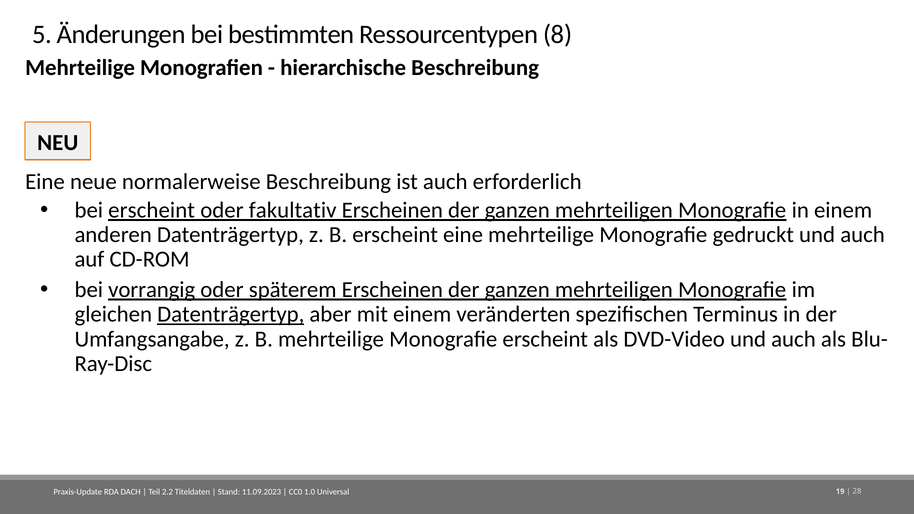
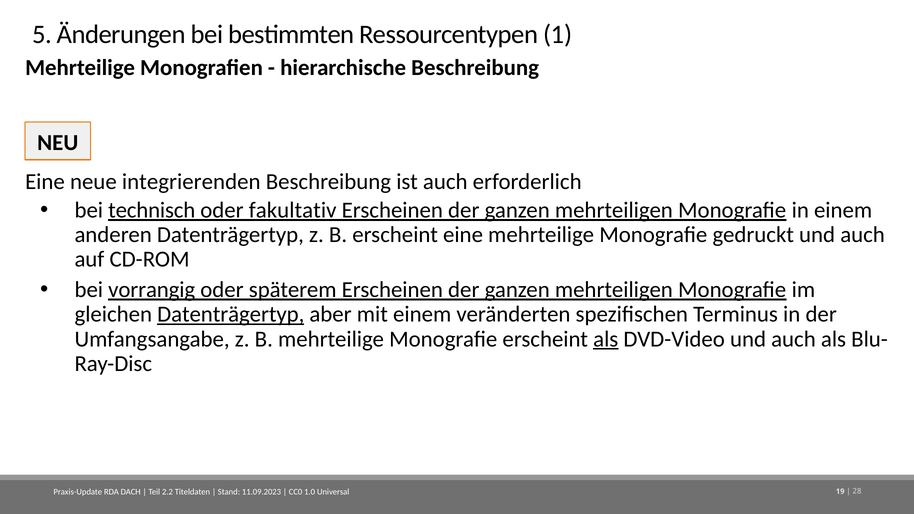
8: 8 -> 1
normalerweise: normalerweise -> integrierenden
bei erscheint: erscheint -> technisch
als at (606, 339) underline: none -> present
